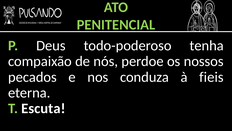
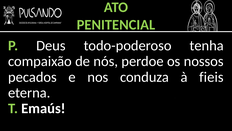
Escuta: Escuta -> Emaús
